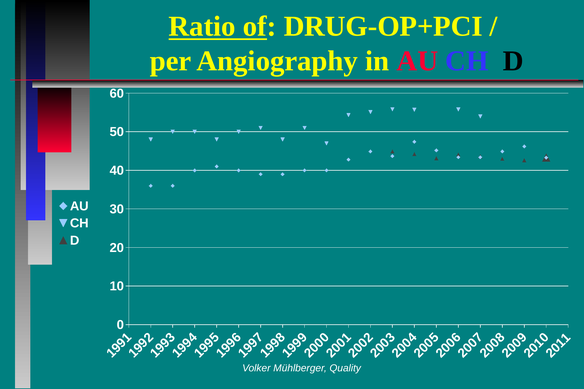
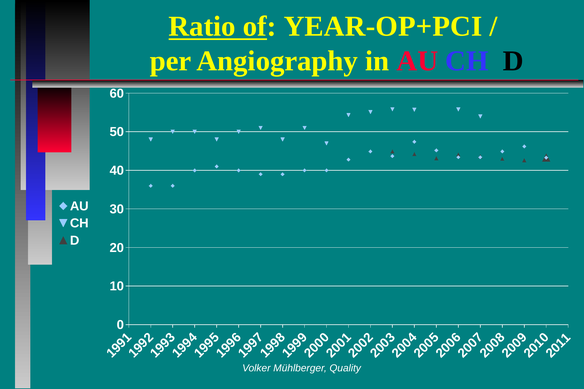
DRUG-OP+PCI: DRUG-OP+PCI -> YEAR-OP+PCI
